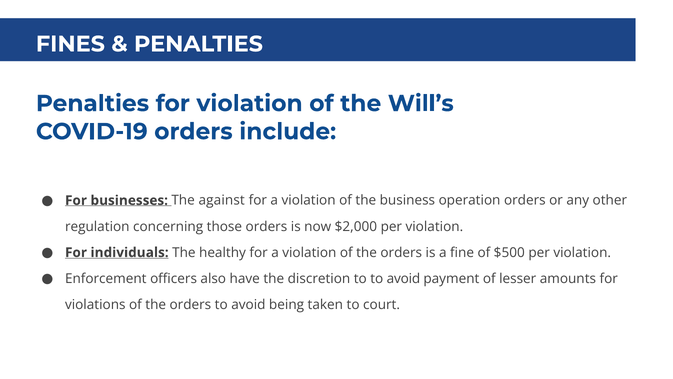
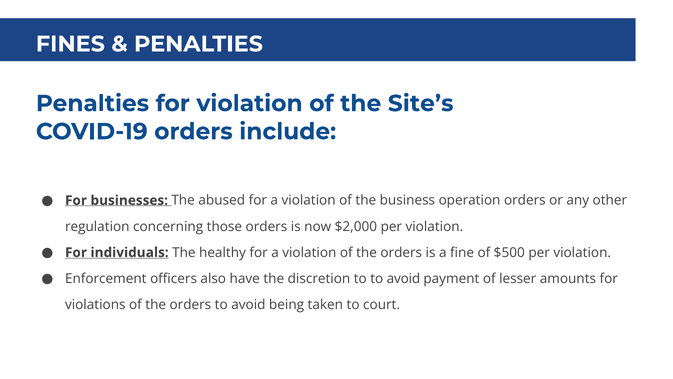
Will’s: Will’s -> Site’s
against: against -> abused
